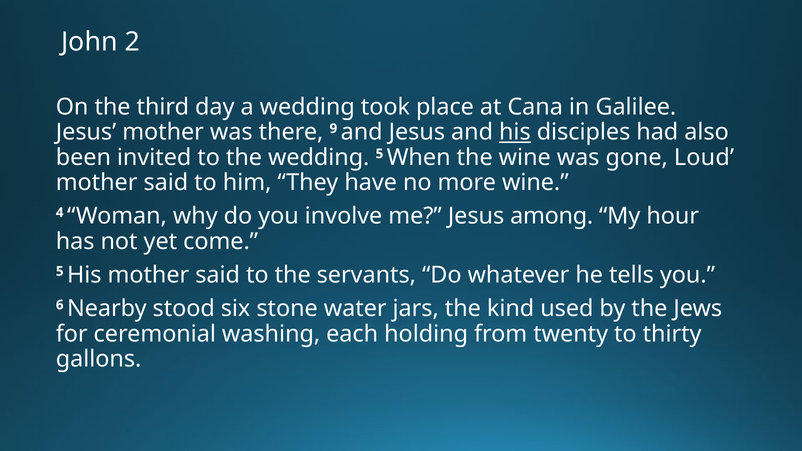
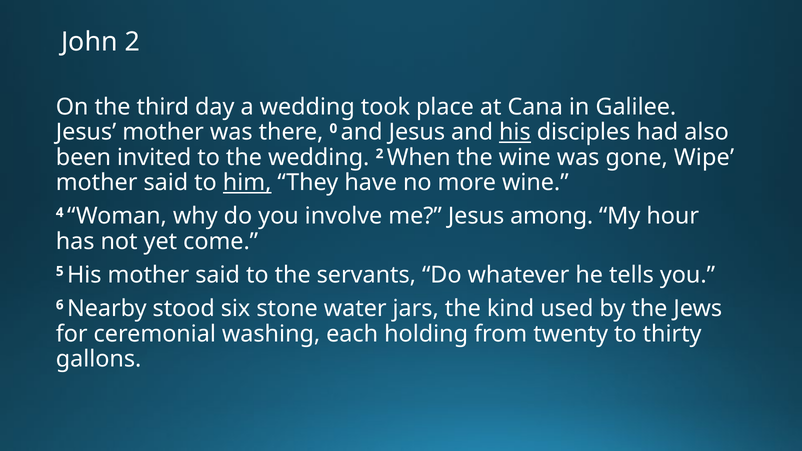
9: 9 -> 0
wedding 5: 5 -> 2
Loud: Loud -> Wipe
him underline: none -> present
